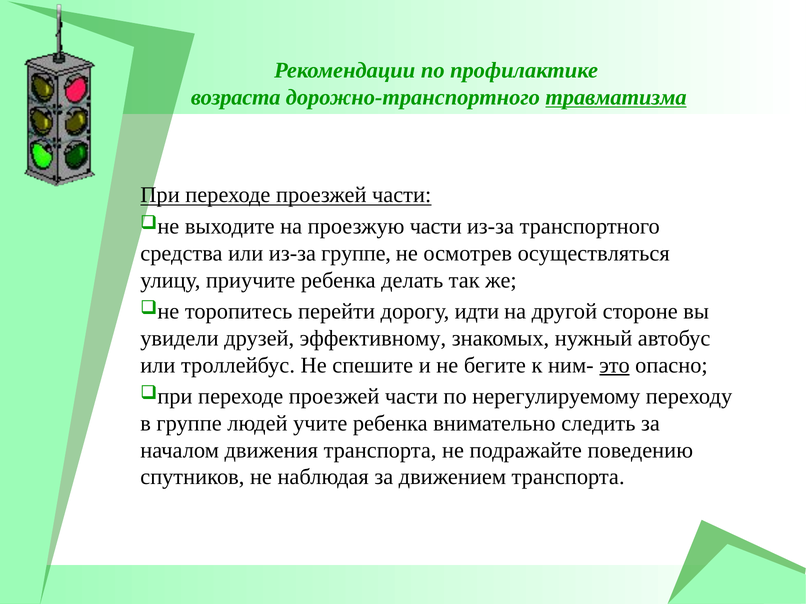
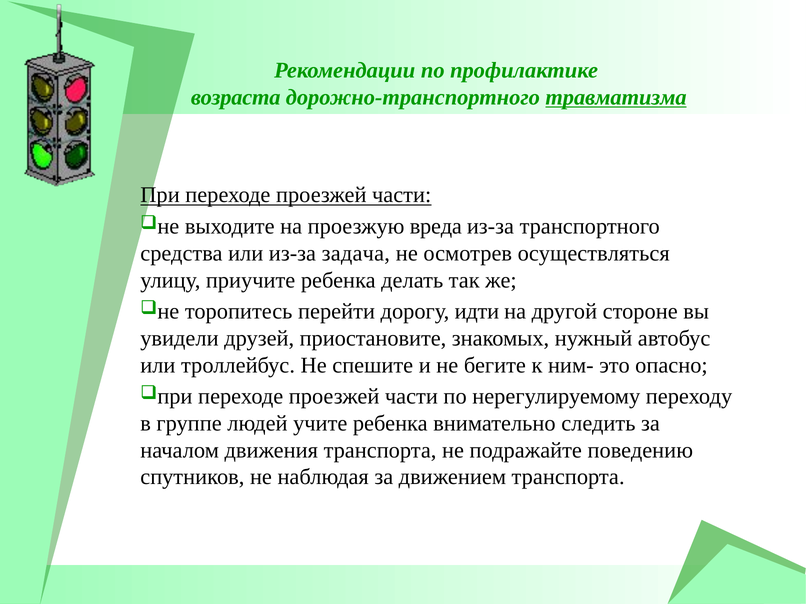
проезжую части: части -> вреда
из-за группе: группе -> задача
эффективному: эффективному -> приостановите
это underline: present -> none
